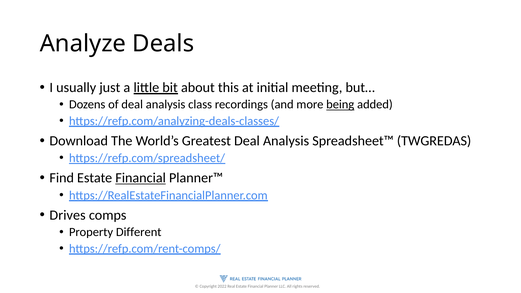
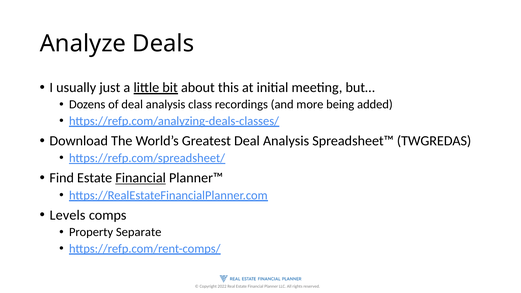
being underline: present -> none
Drives: Drives -> Levels
Different: Different -> Separate
